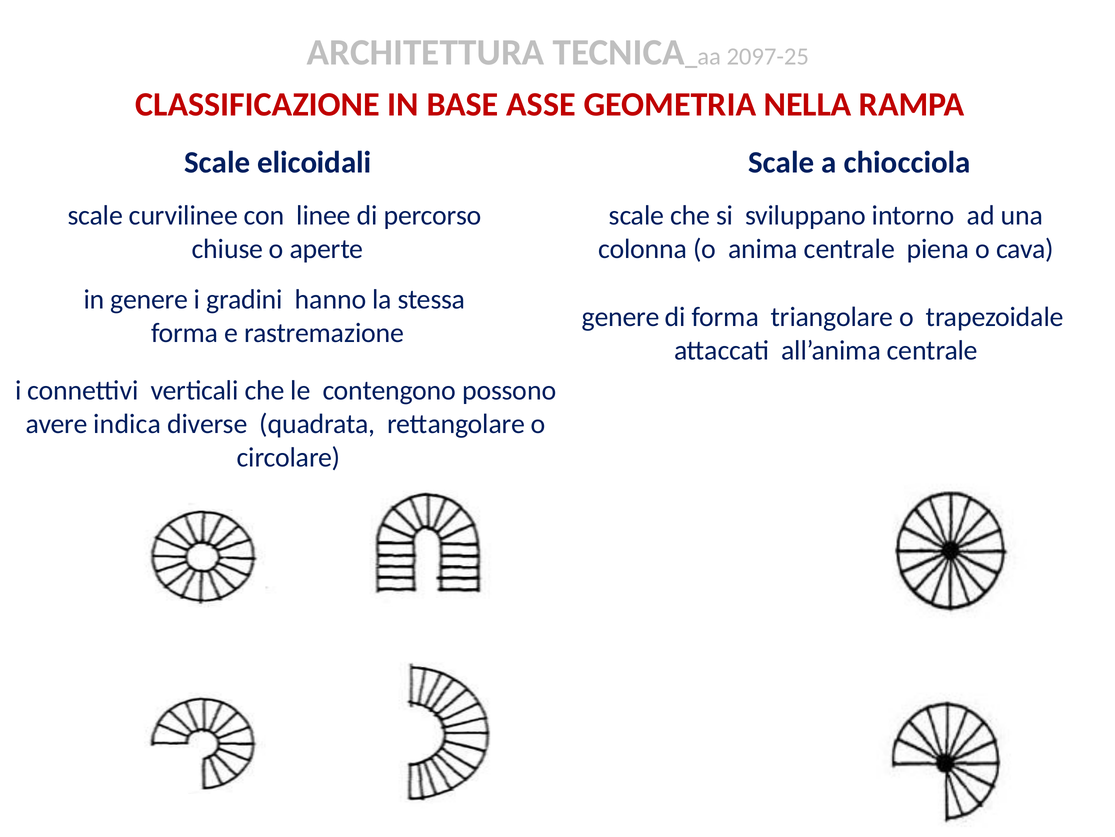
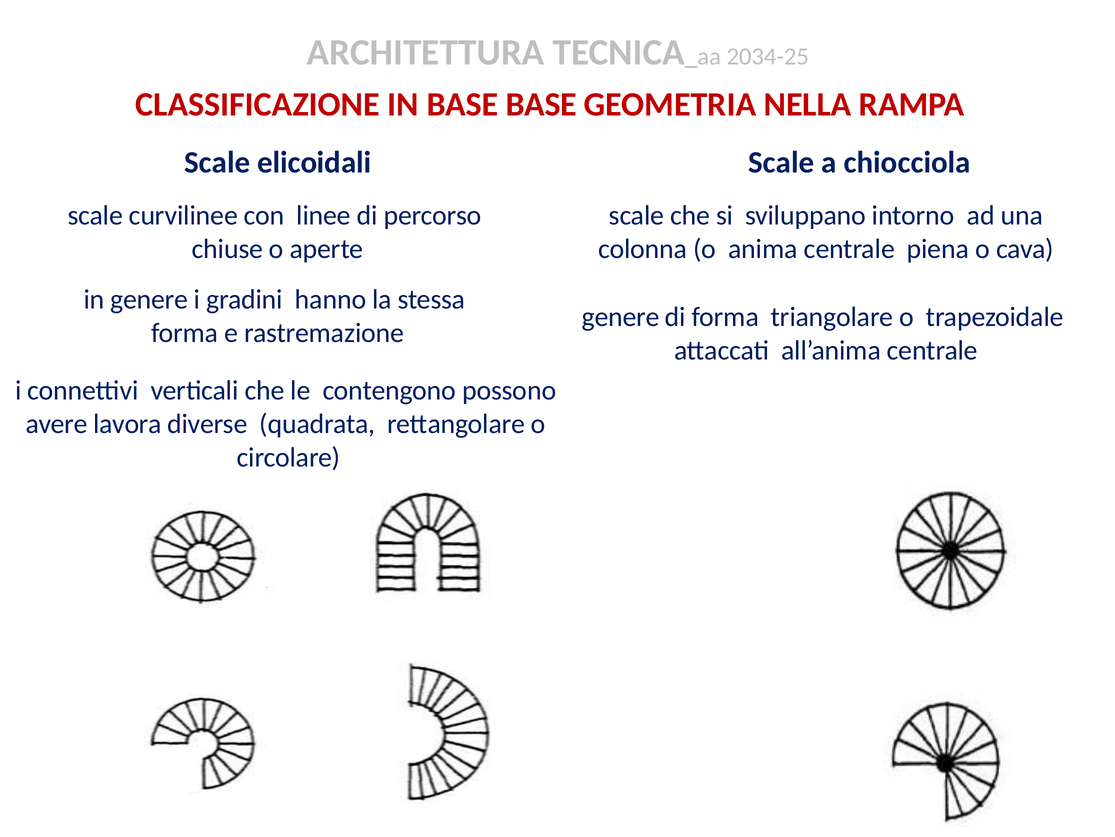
2097-25: 2097-25 -> 2034-25
BASE ASSE: ASSE -> BASE
indica: indica -> lavora
